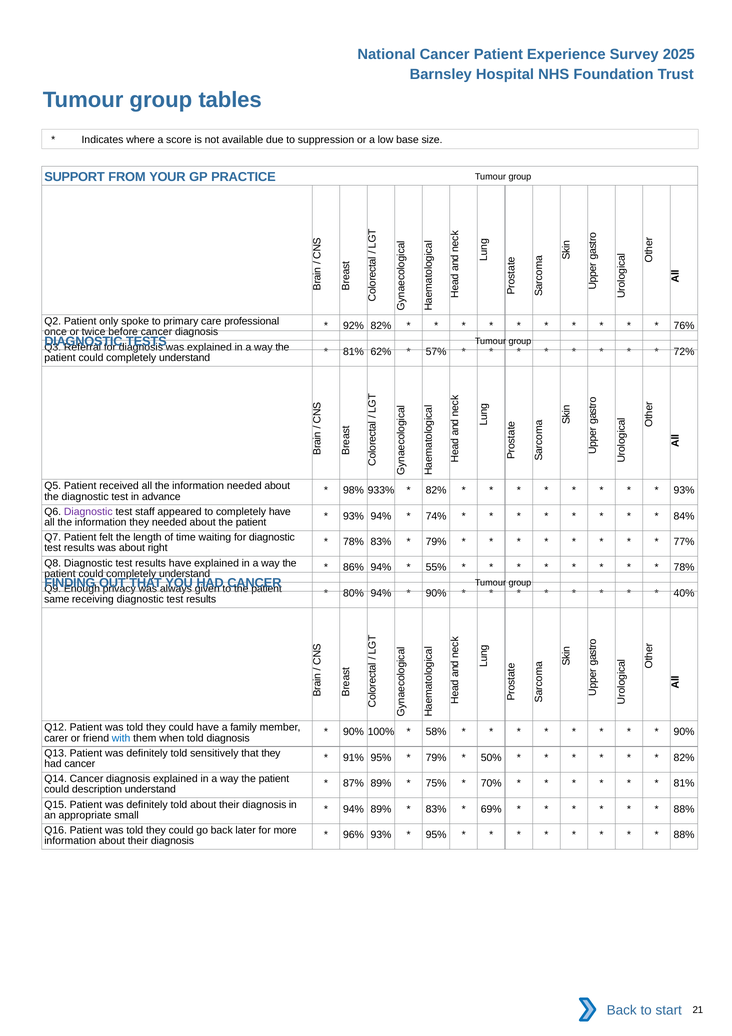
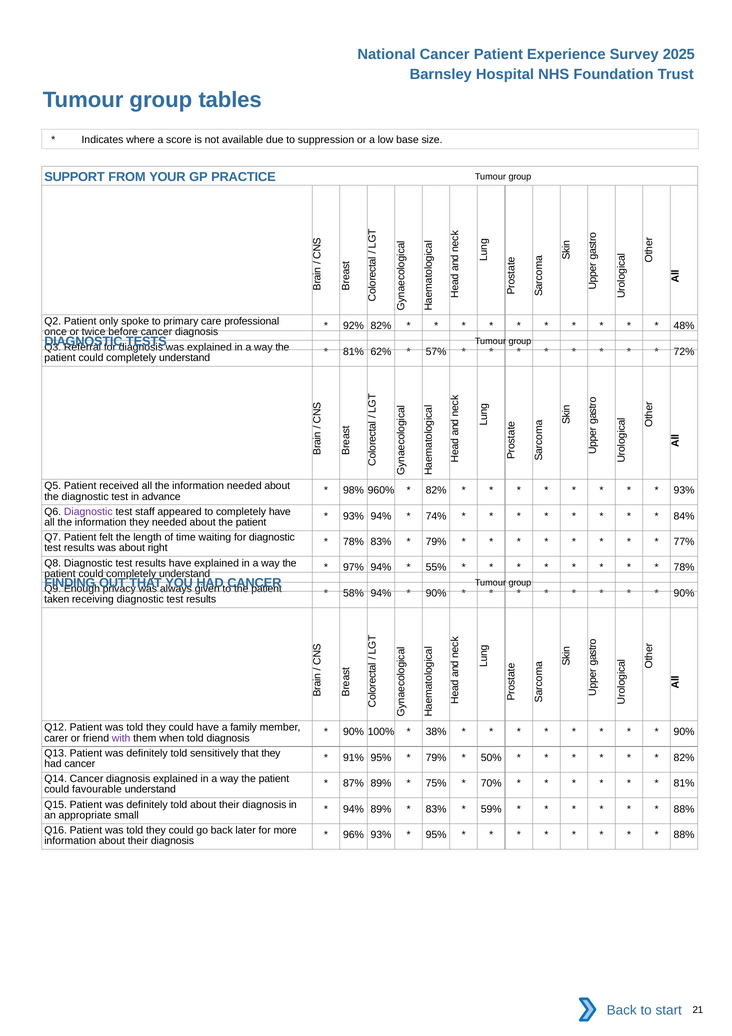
76%: 76% -> 48%
933%: 933% -> 960%
86%: 86% -> 97%
80%: 80% -> 58%
40% at (684, 593): 40% -> 90%
same: same -> taken
58%: 58% -> 38%
with colour: blue -> purple
description: description -> favourable
69%: 69% -> 59%
